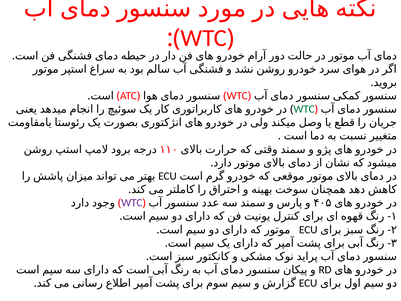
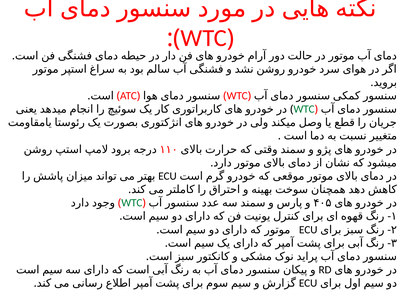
WTC at (132, 203) colour: purple -> green
